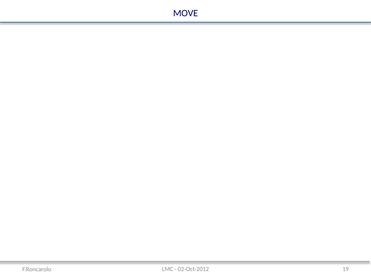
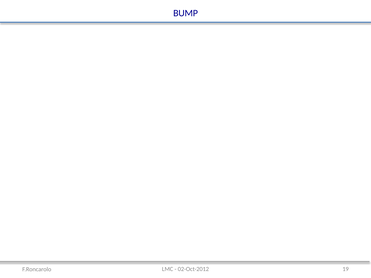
MOVE: MOVE -> BUMP
